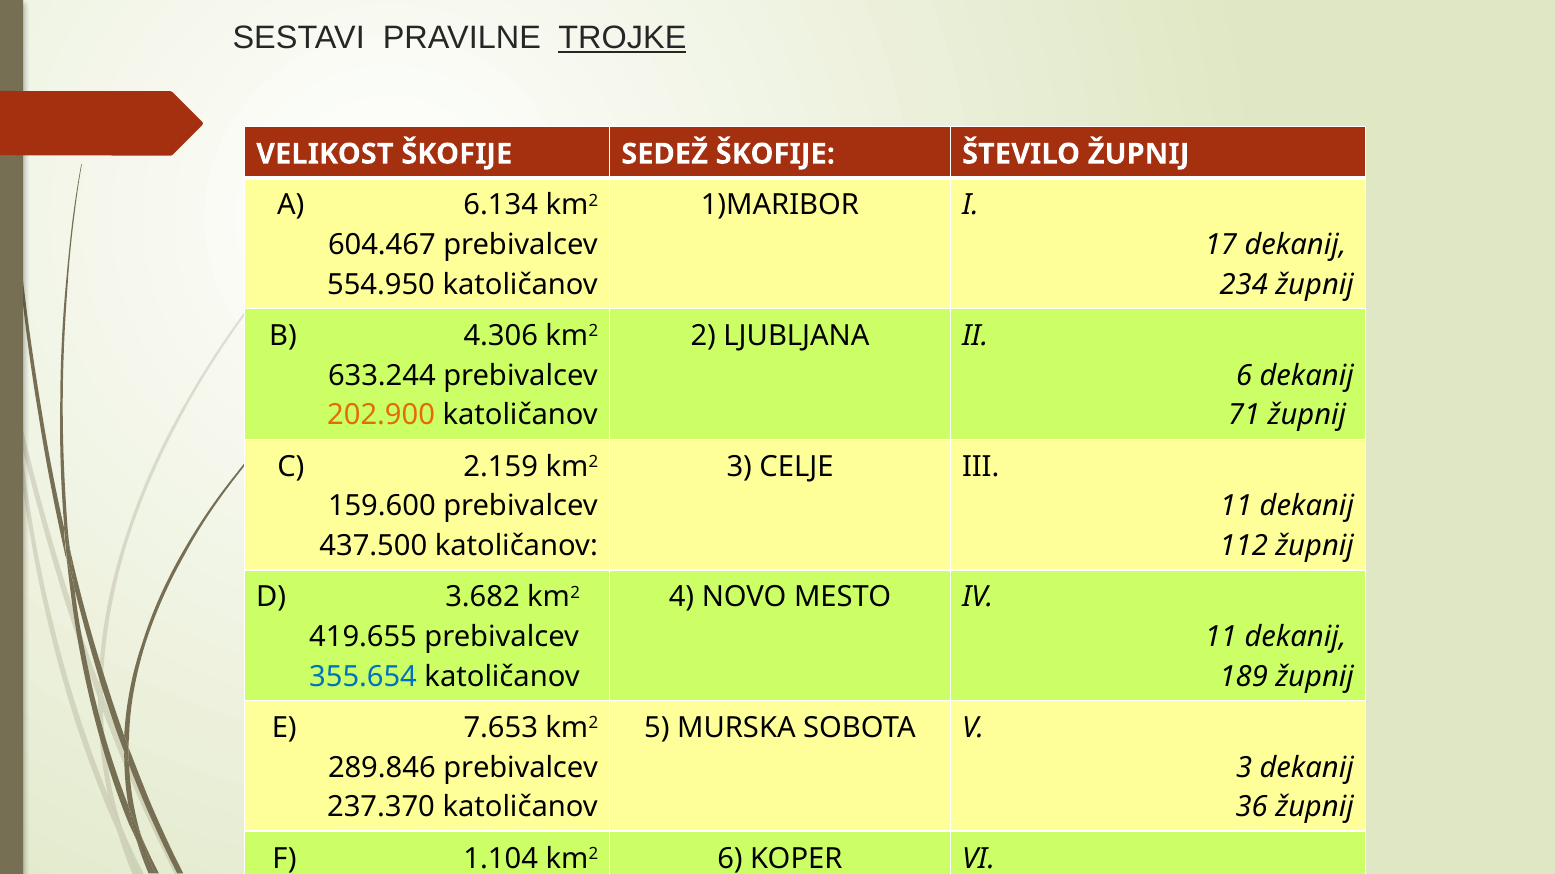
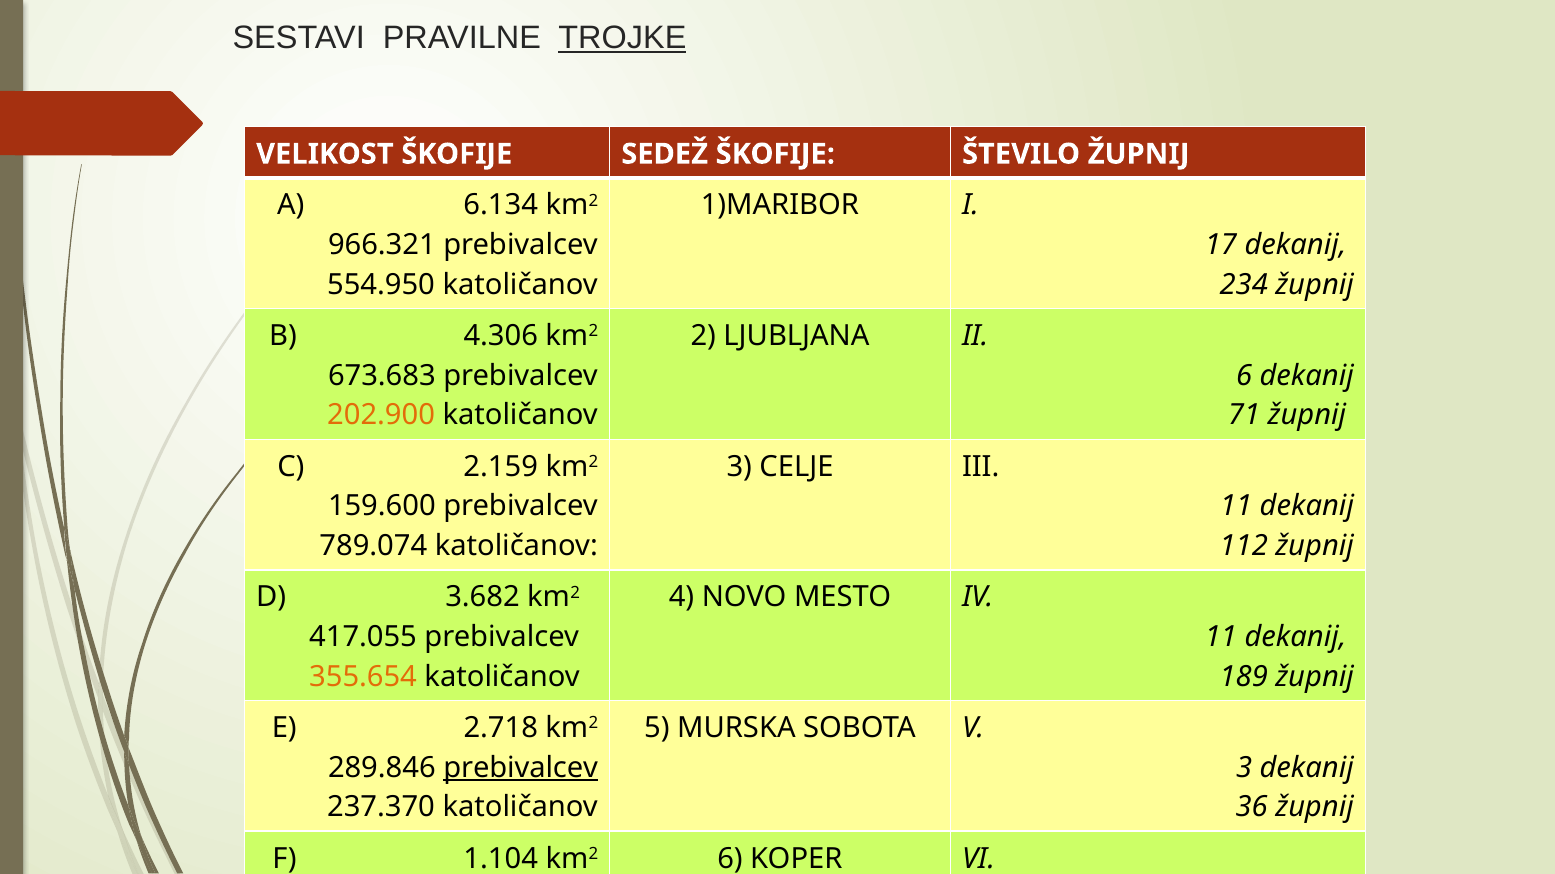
604.467: 604.467 -> 966.321
633.244: 633.244 -> 673.683
437.500: 437.500 -> 789.074
419.655: 419.655 -> 417.055
355.654 colour: blue -> orange
7.653: 7.653 -> 2.718
prebivalcev at (521, 768) underline: none -> present
